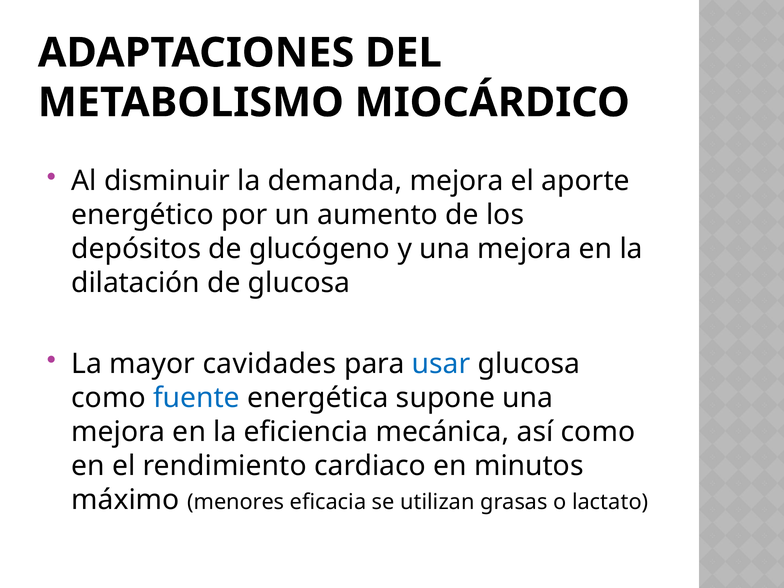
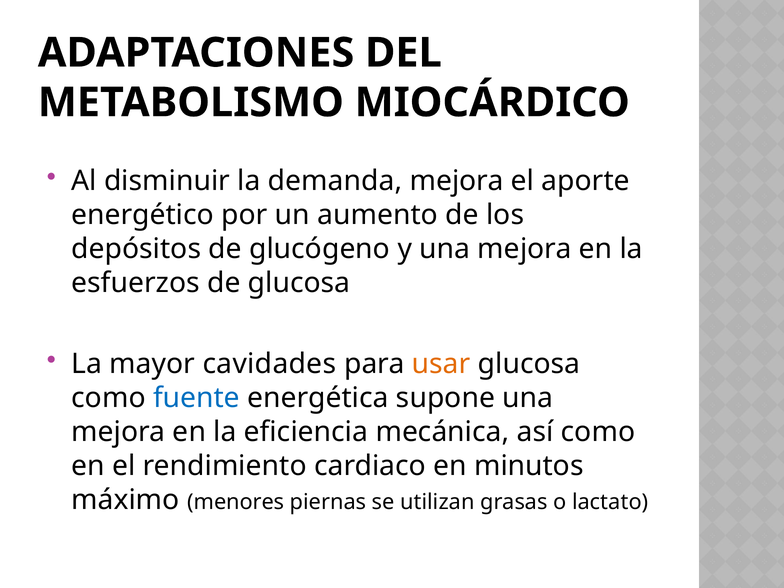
dilatación: dilatación -> esfuerzos
usar colour: blue -> orange
eficacia: eficacia -> piernas
